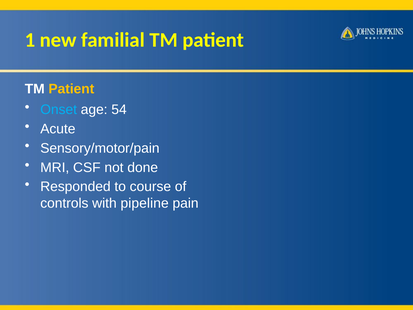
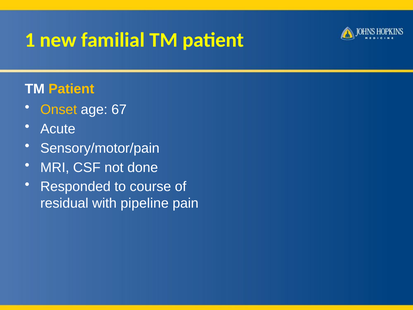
Onset colour: light blue -> yellow
54: 54 -> 67
controls: controls -> residual
